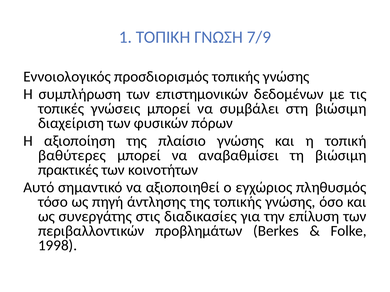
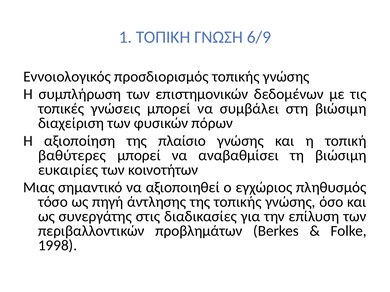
7/9: 7/9 -> 6/9
πρακτικές: πρακτικές -> ευκαιρίες
Αυτό: Αυτό -> Μιας
